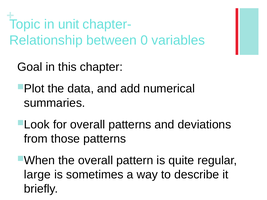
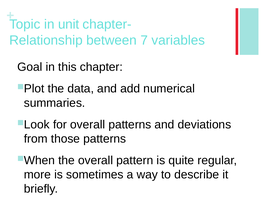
0: 0 -> 7
large: large -> more
